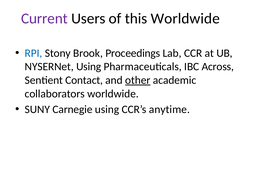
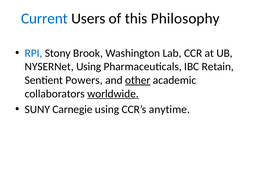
Current colour: purple -> blue
this Worldwide: Worldwide -> Philosophy
Proceedings: Proceedings -> Washington
Across: Across -> Retain
Contact: Contact -> Powers
worldwide at (113, 94) underline: none -> present
